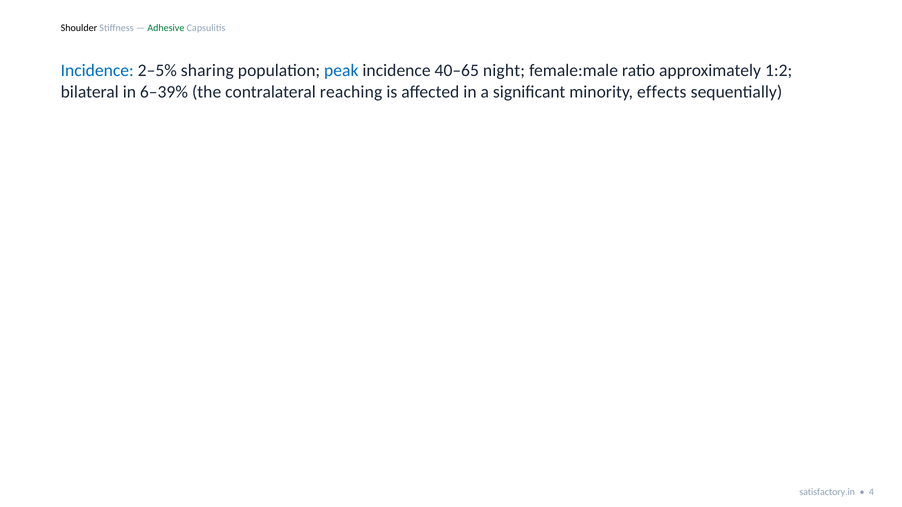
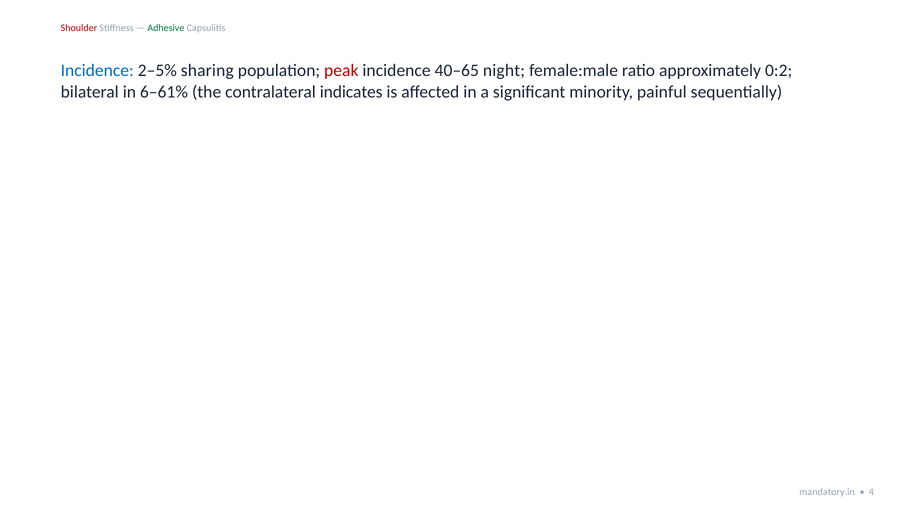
Shoulder colour: black -> red
peak colour: blue -> red
1:2: 1:2 -> 0:2
6–39%: 6–39% -> 6–61%
reaching: reaching -> indicates
effects: effects -> painful
satisfactory.in: satisfactory.in -> mandatory.in
